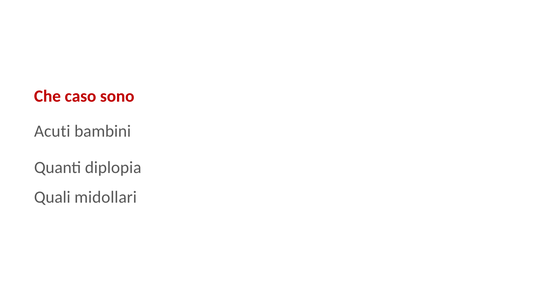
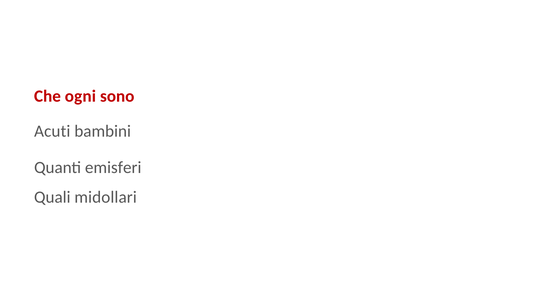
caso: caso -> ogni
diplopia: diplopia -> emisferi
